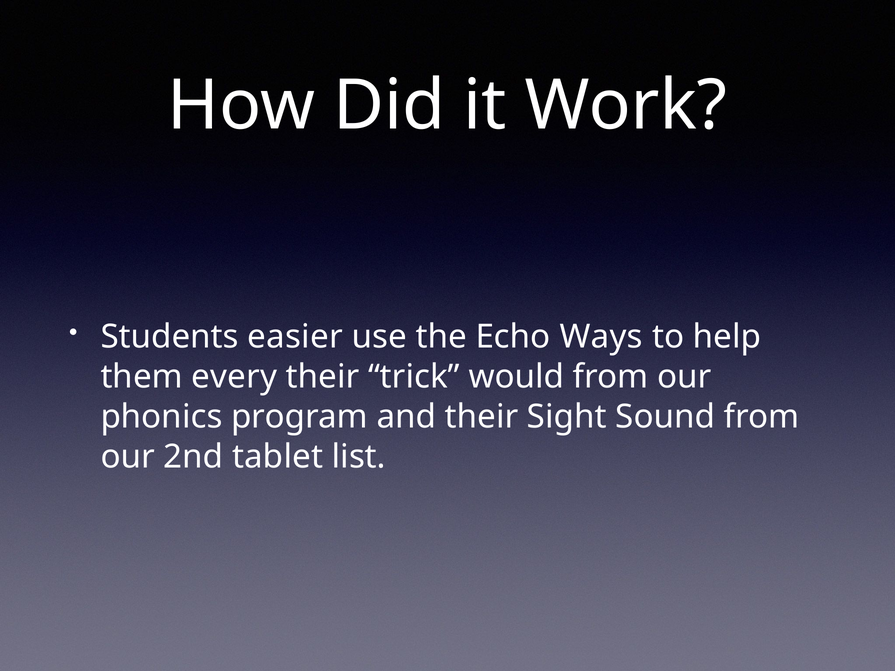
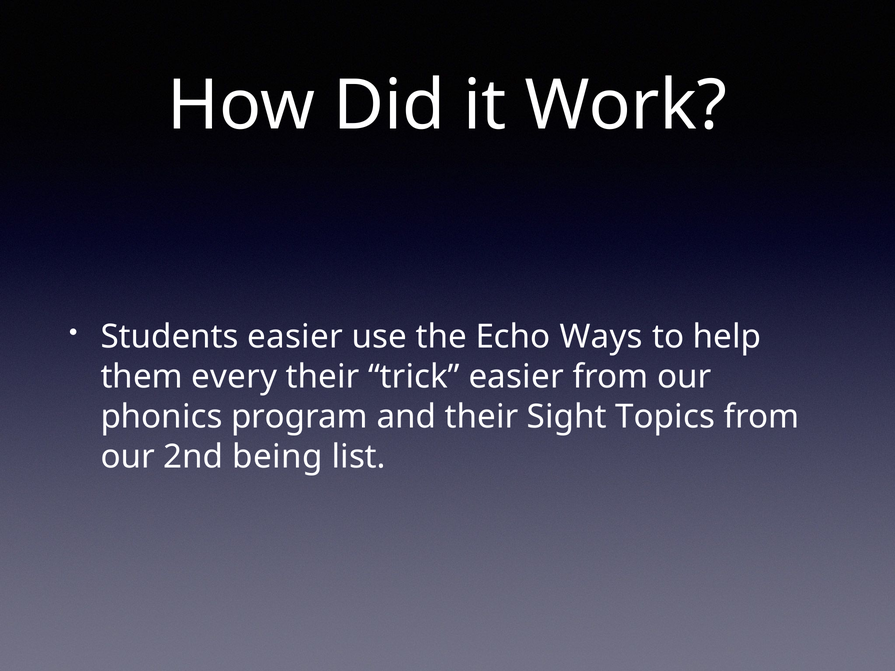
trick would: would -> easier
Sound: Sound -> Topics
tablet: tablet -> being
